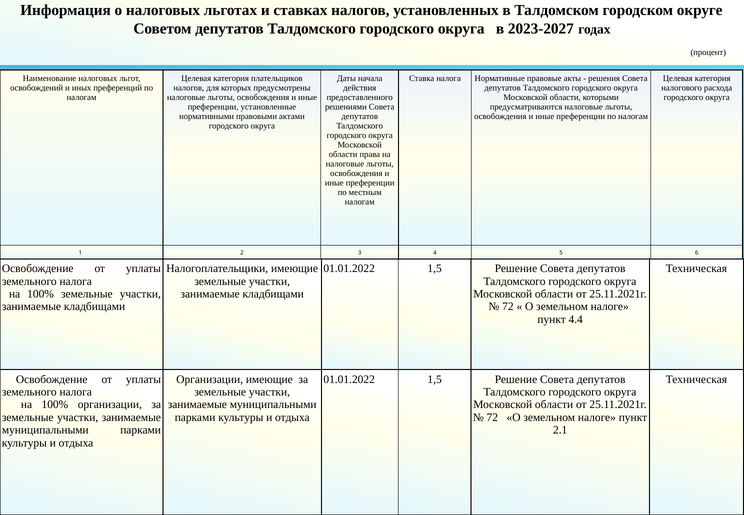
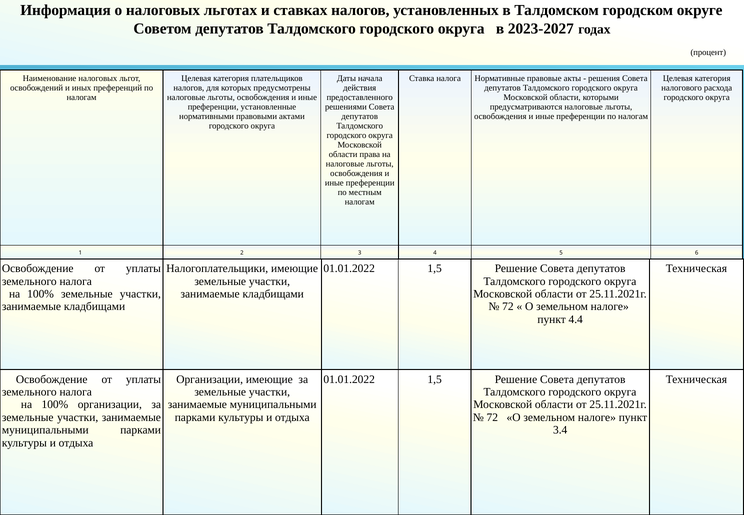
2.1: 2.1 -> 3.4
